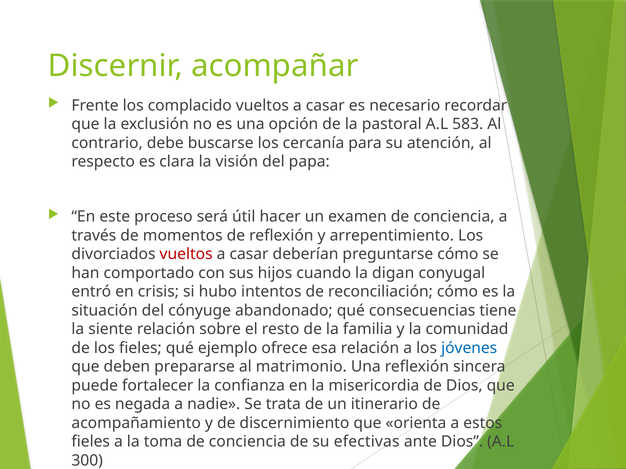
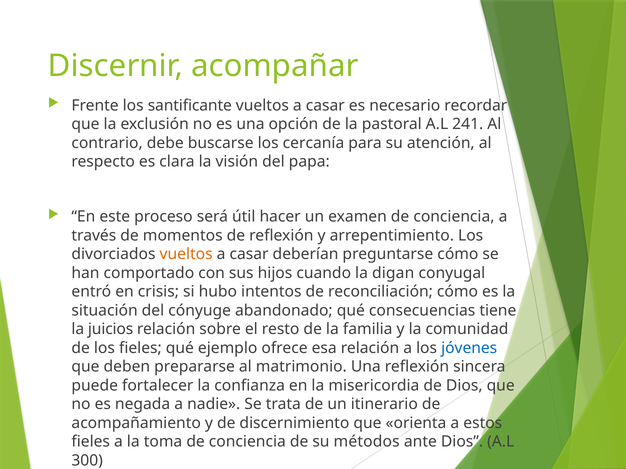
complacido: complacido -> santificante
583: 583 -> 241
vueltos at (186, 255) colour: red -> orange
siente: siente -> juicios
efectivas: efectivas -> métodos
